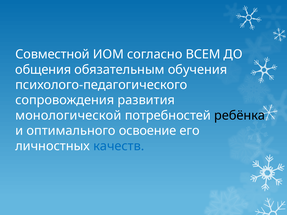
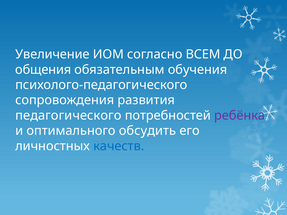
Совместной: Совместной -> Увеличение
монологической: монологической -> педагогического
ребёнка colour: black -> purple
освоение: освоение -> обсудить
